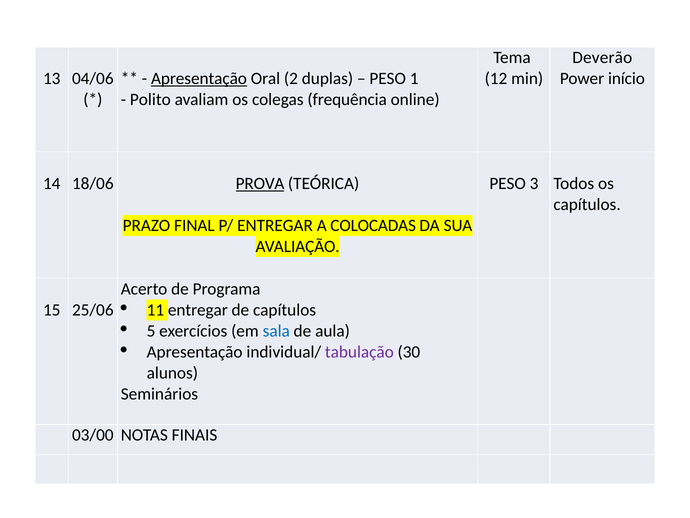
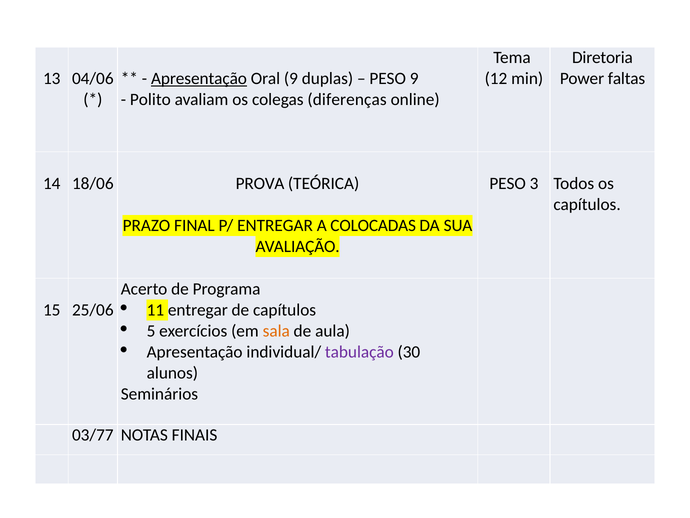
Deverão: Deverão -> Diretoria
Oral 2: 2 -> 9
PESO 1: 1 -> 9
início: início -> faltas
frequência: frequência -> diferenças
PROVA underline: present -> none
sala colour: blue -> orange
03/00: 03/00 -> 03/77
